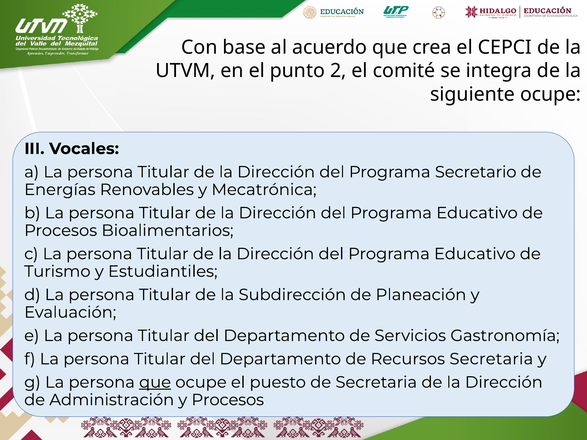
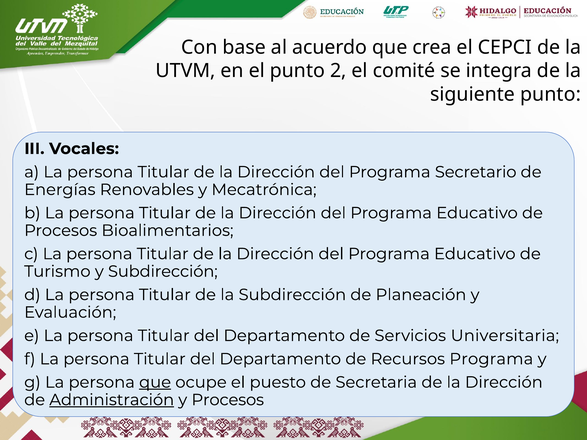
siguiente ocupe: ocupe -> punto
y Estudiantiles: Estudiantiles -> Subdirección
Gastronomía: Gastronomía -> Universitaria
Recursos Secretaria: Secretaria -> Programa
Administración underline: none -> present
